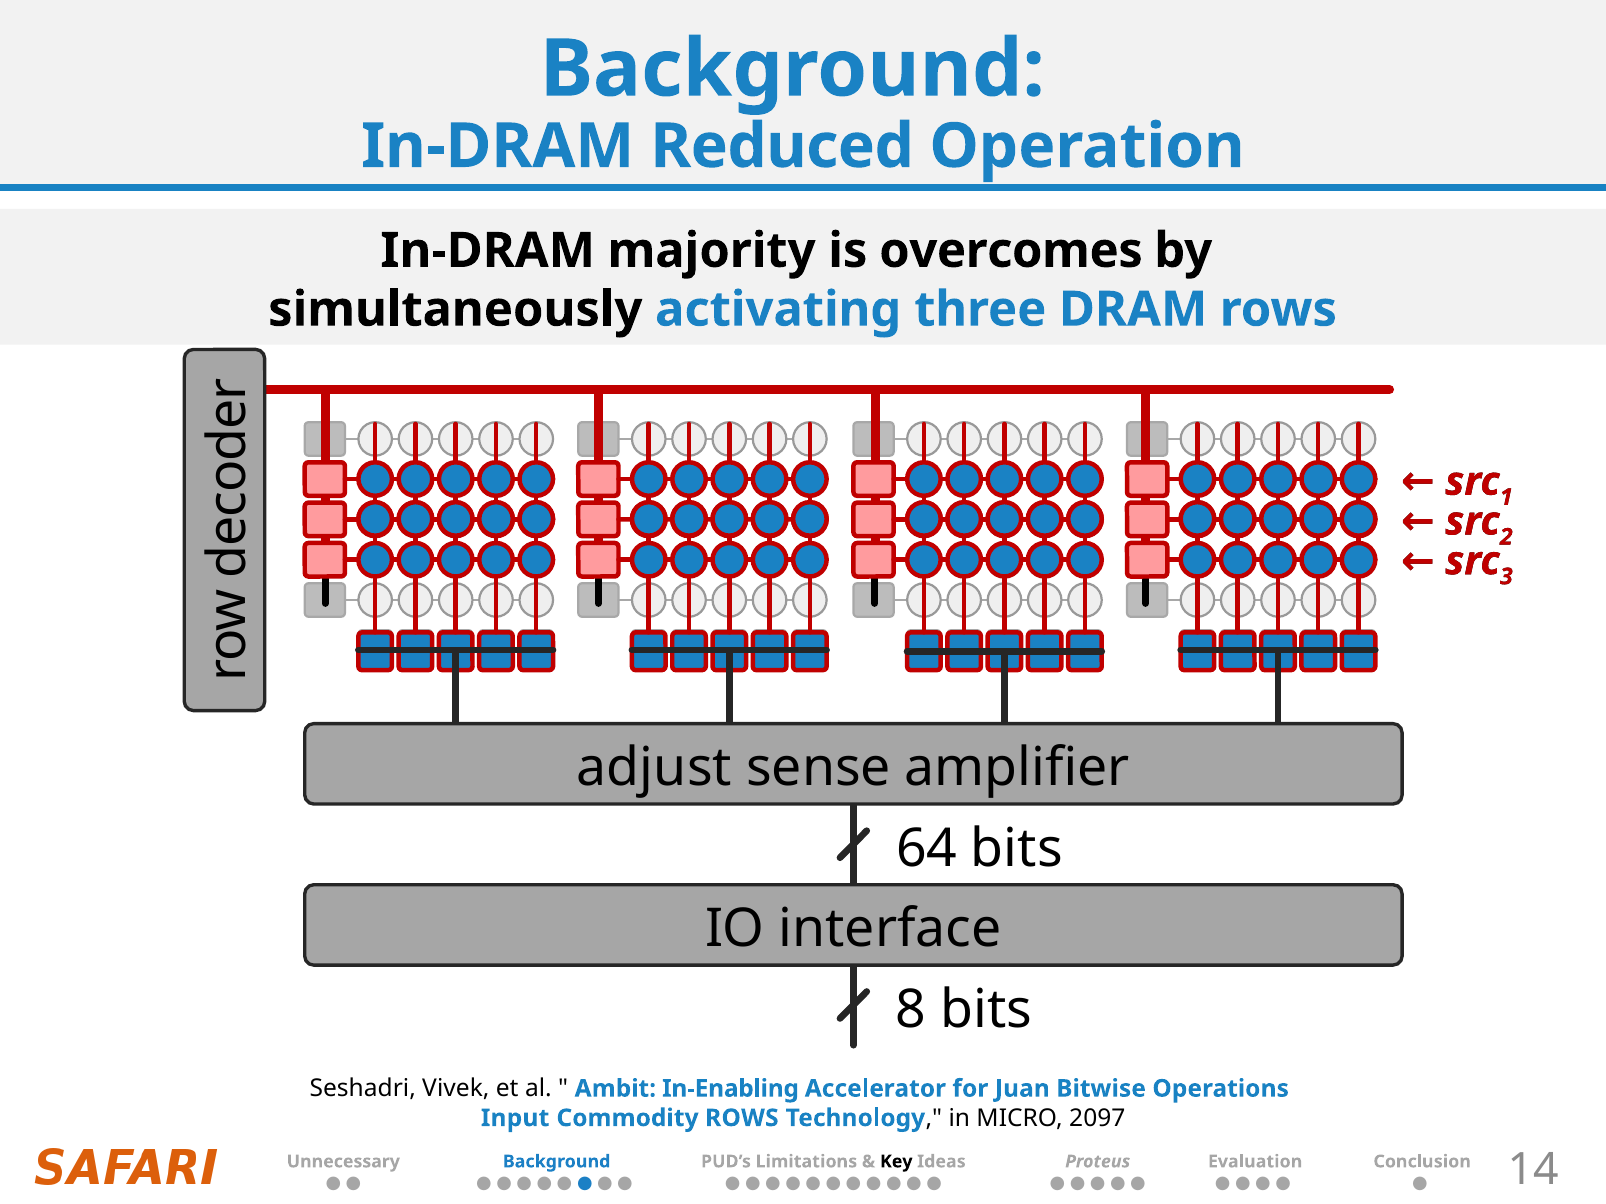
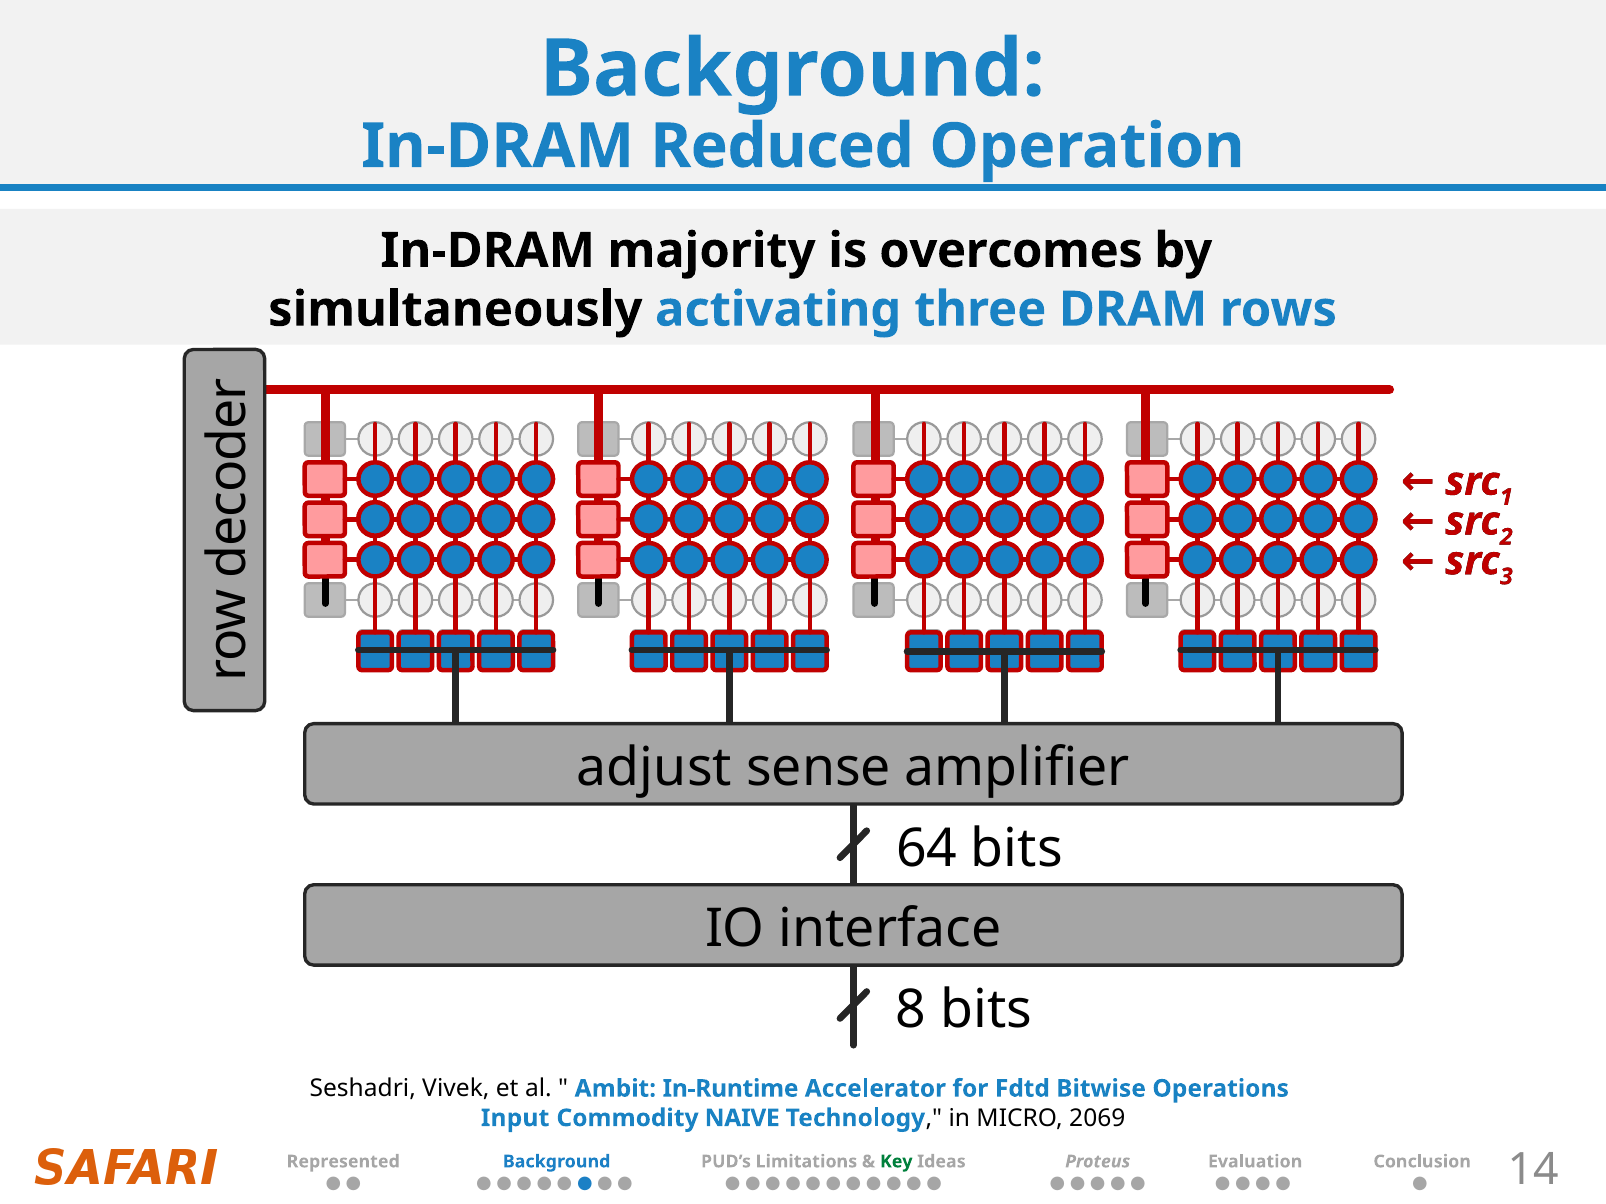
In-Enabling: In-Enabling -> In-Runtime
Juan: Juan -> Fdtd
Commodity ROWS: ROWS -> NAIVE
2097: 2097 -> 2069
Unnecessary: Unnecessary -> Represented
Key colour: black -> green
